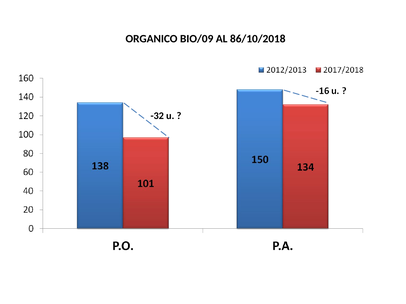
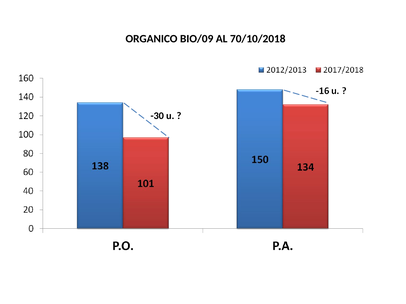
86/10/2018: 86/10/2018 -> 70/10/2018
-32: -32 -> -30
